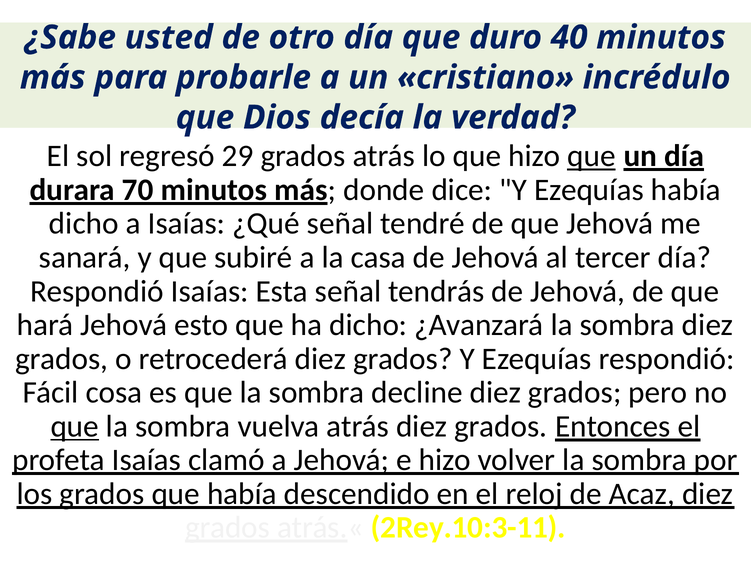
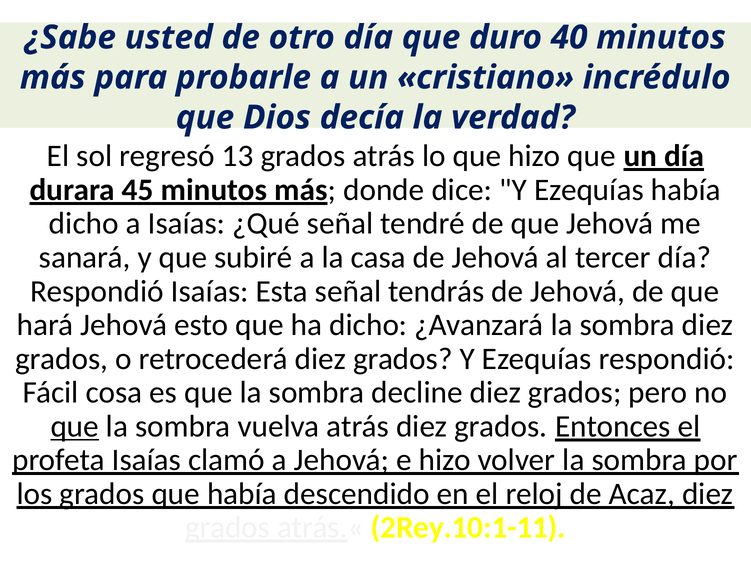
29: 29 -> 13
que at (591, 156) underline: present -> none
70: 70 -> 45
2Rey.10:3-11: 2Rey.10:3-11 -> 2Rey.10:1-11
